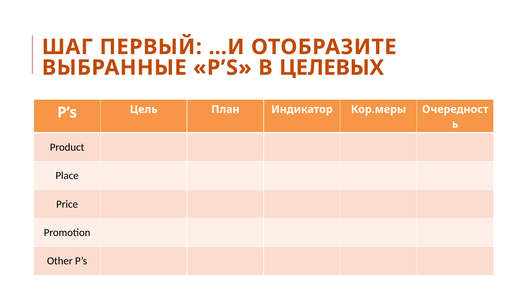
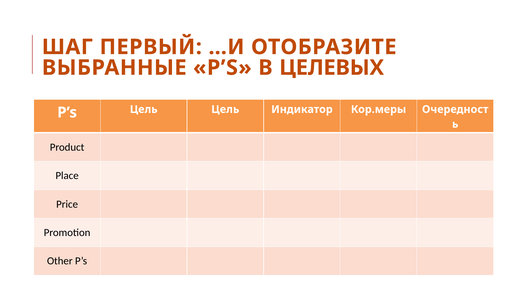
Цель План: План -> Цель
